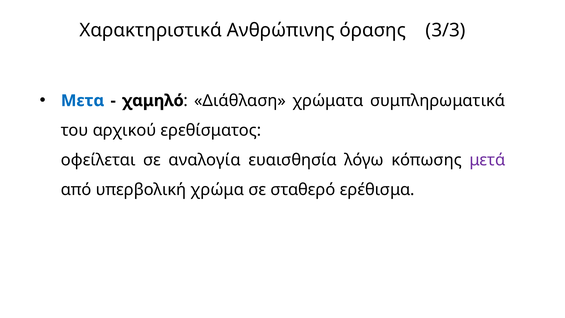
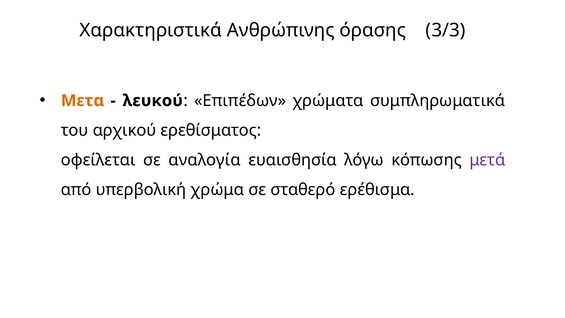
Μετα colour: blue -> orange
χαμηλό: χαμηλό -> λευκού
Διάθλαση: Διάθλαση -> Επιπέδων
